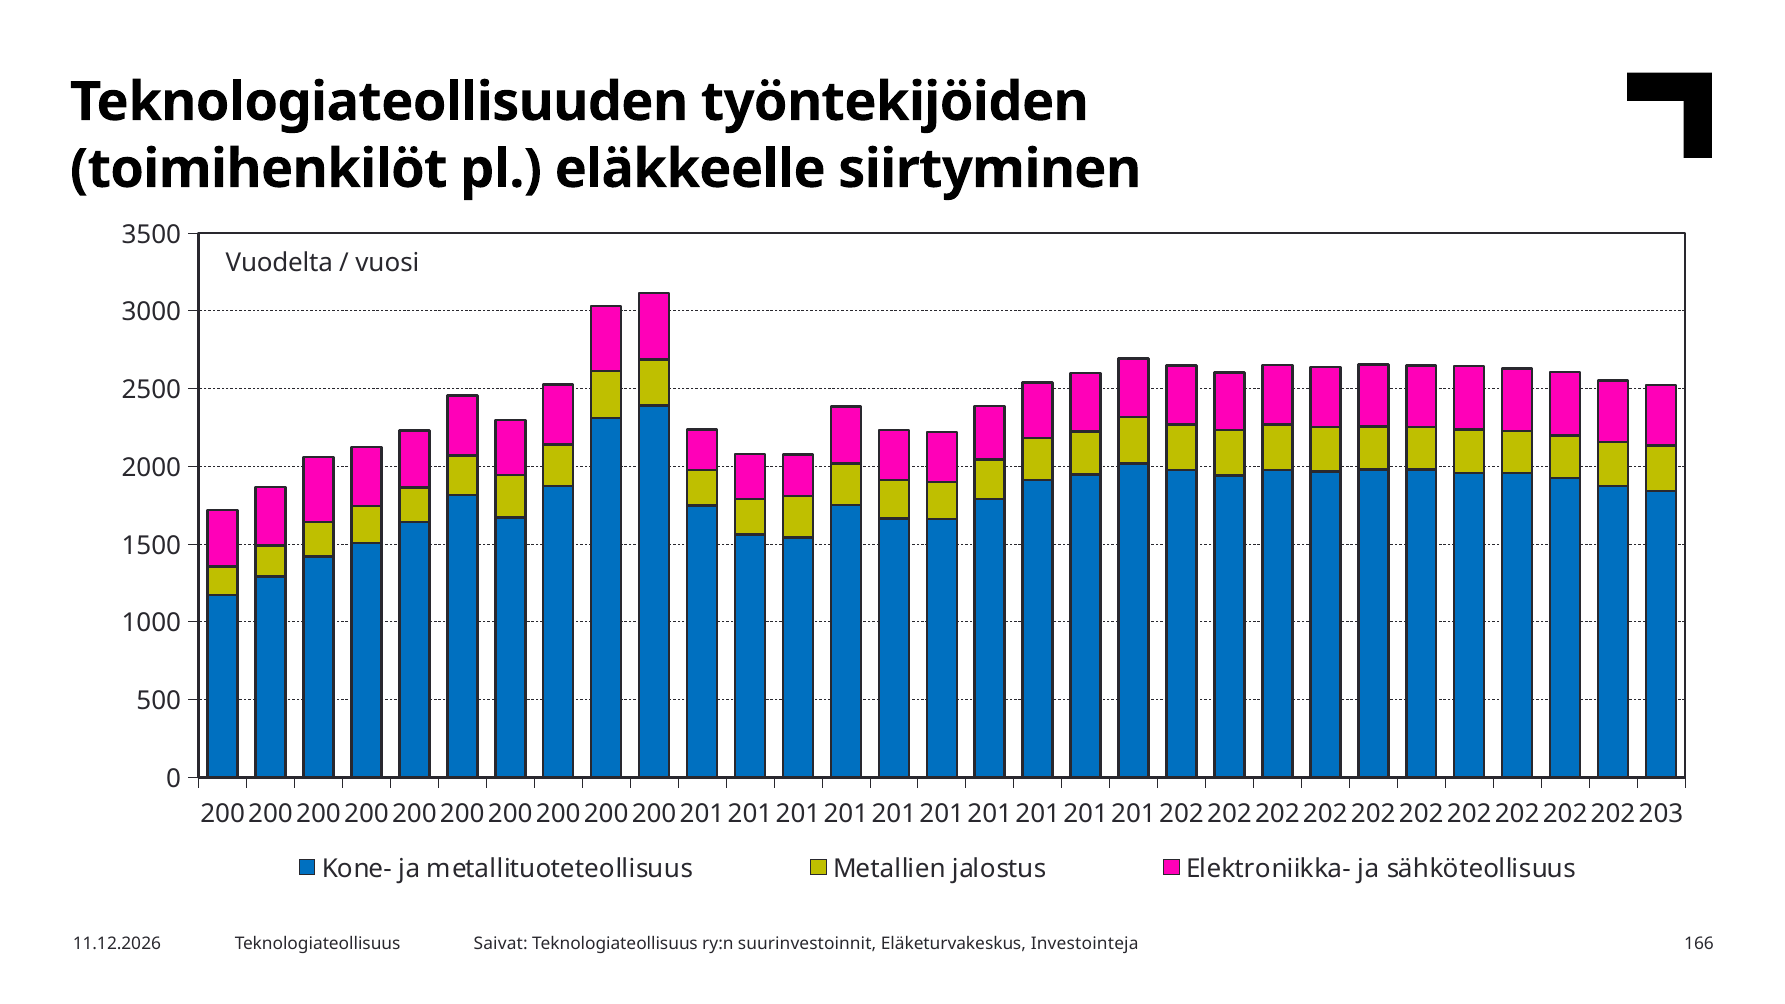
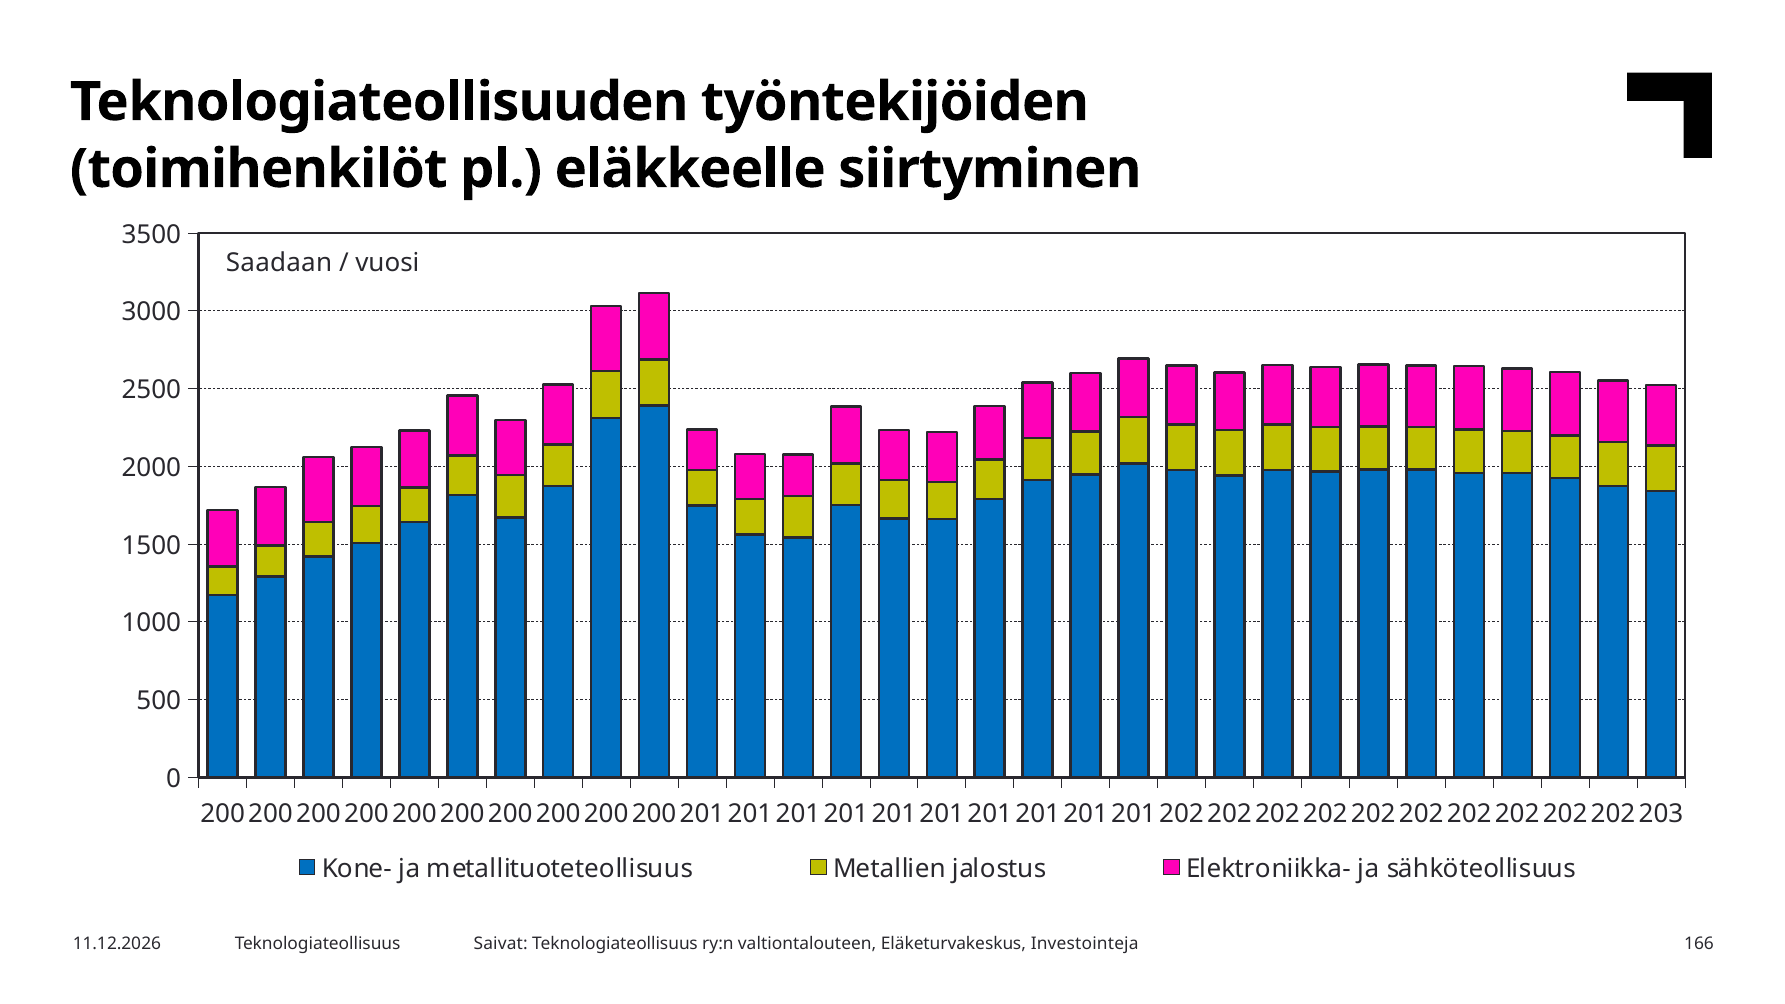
Vuodelta: Vuodelta -> Saadaan
suurinvestoinnit: suurinvestoinnit -> valtiontalouteen
